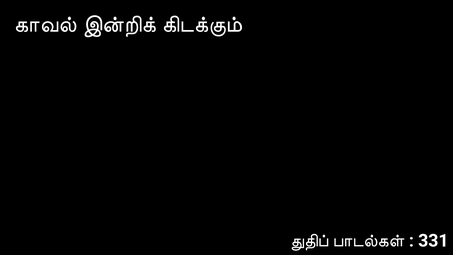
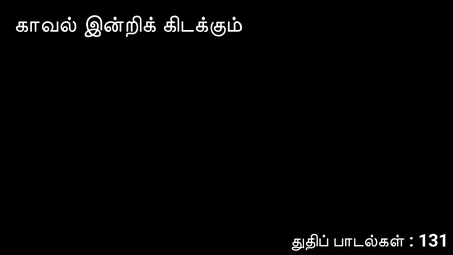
331: 331 -> 131
